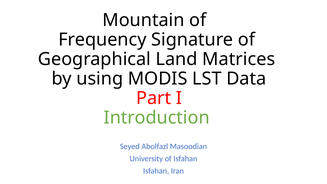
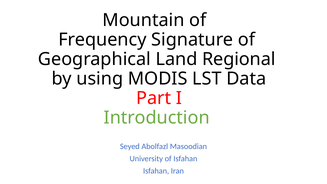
Matrices: Matrices -> Regional
